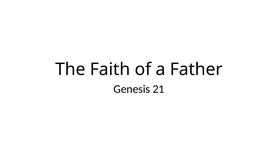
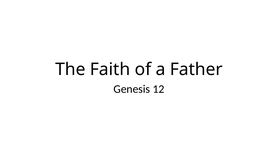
21: 21 -> 12
